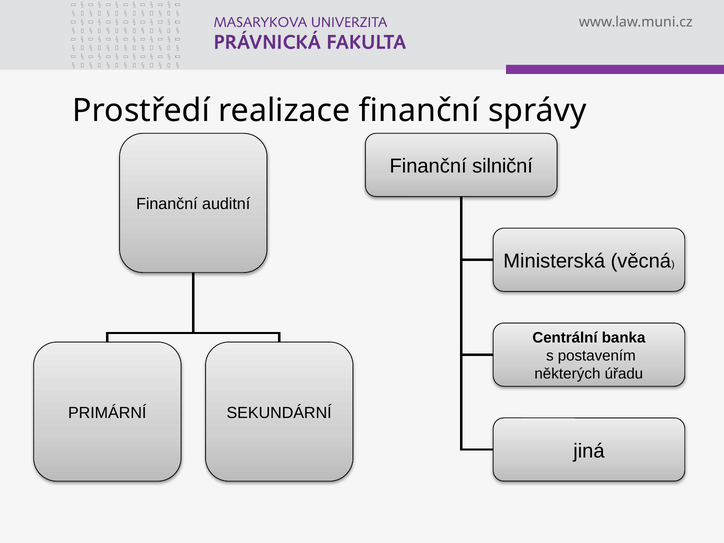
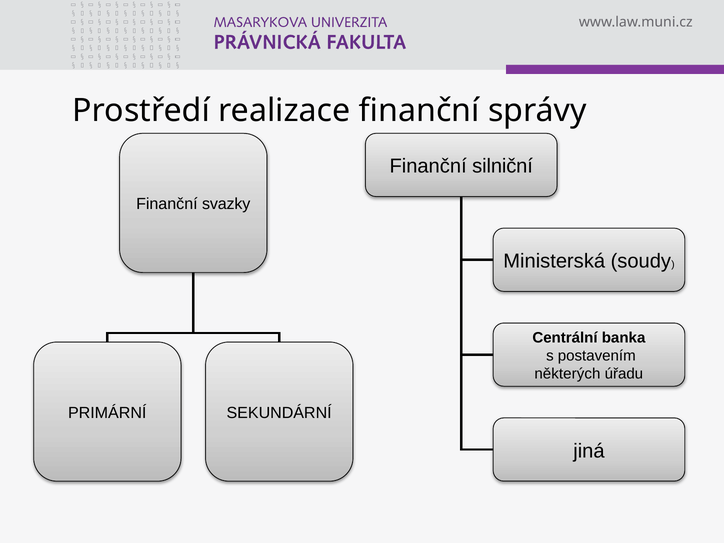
auditní: auditní -> svazky
věcná: věcná -> soudy
